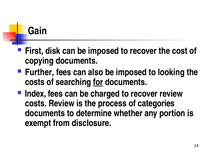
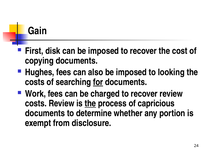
Further: Further -> Hughes
Index: Index -> Work
the at (90, 104) underline: none -> present
categories: categories -> capricious
